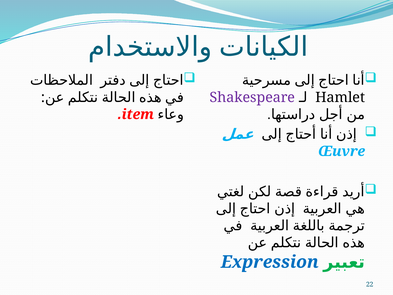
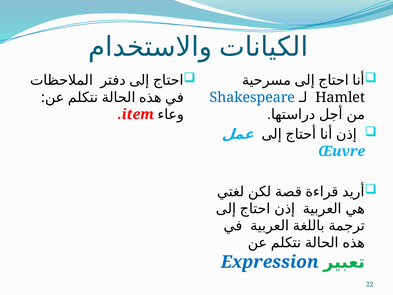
Shakespeare colour: purple -> blue
